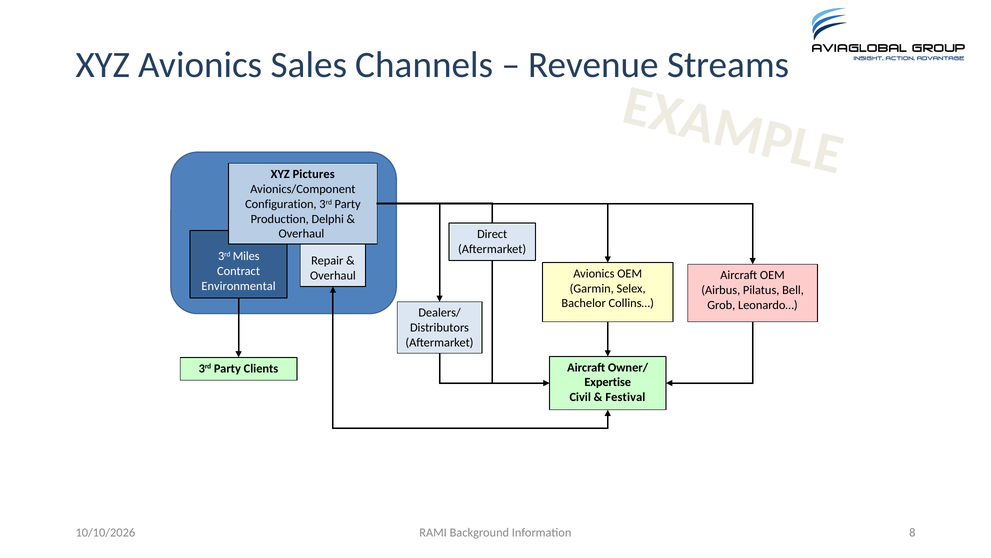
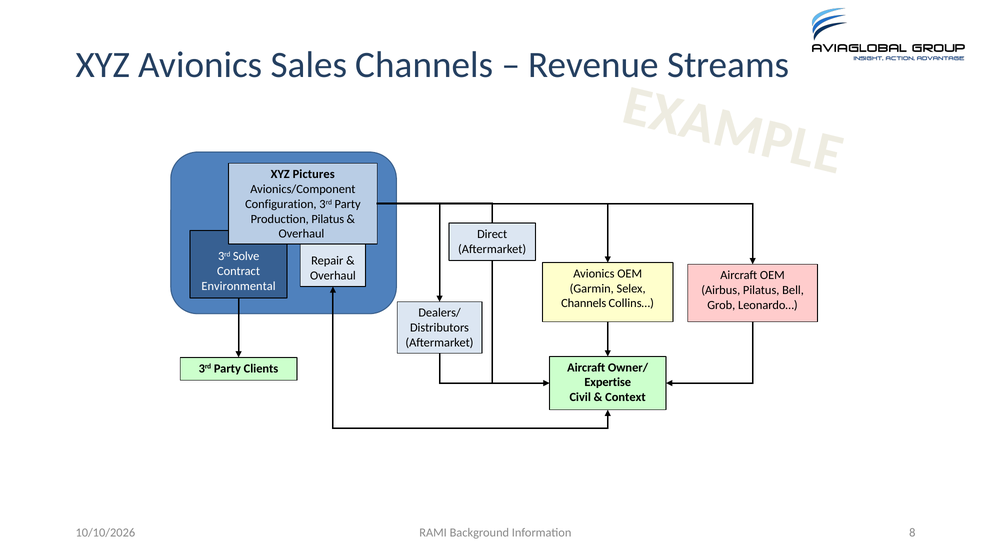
Production Delphi: Delphi -> Pilatus
Miles: Miles -> Solve
Bachelor at (584, 303): Bachelor -> Channels
Festival: Festival -> Context
